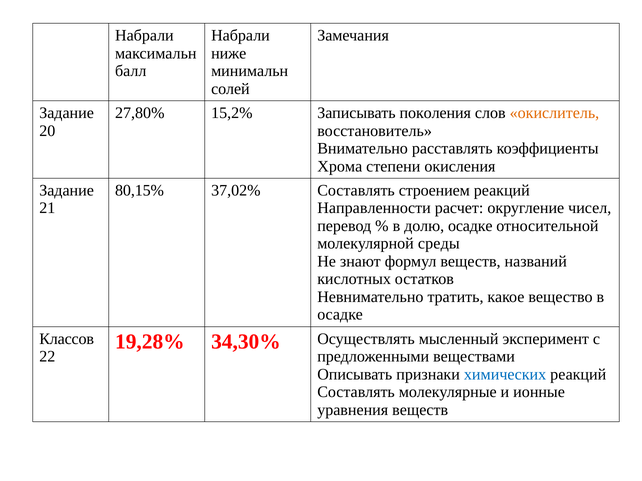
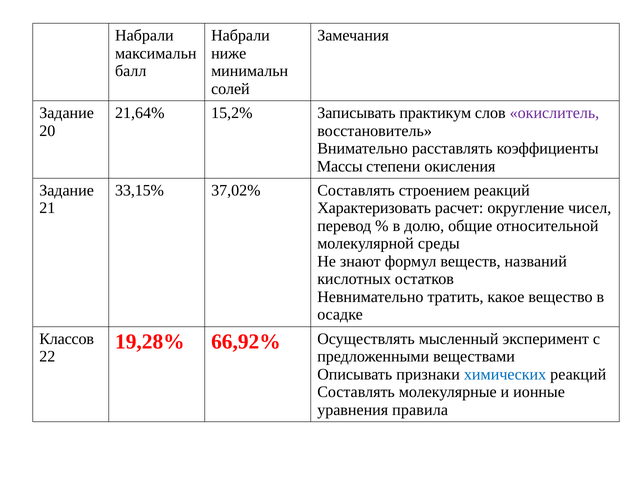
27,80%: 27,80% -> 21,64%
поколения: поколения -> практикум
окислитель colour: orange -> purple
Хрома: Хрома -> Массы
80,15%: 80,15% -> 33,15%
Направленности: Направленности -> Характеризовать
долю осадке: осадке -> общие
34,30%: 34,30% -> 66,92%
уравнения веществ: веществ -> правила
